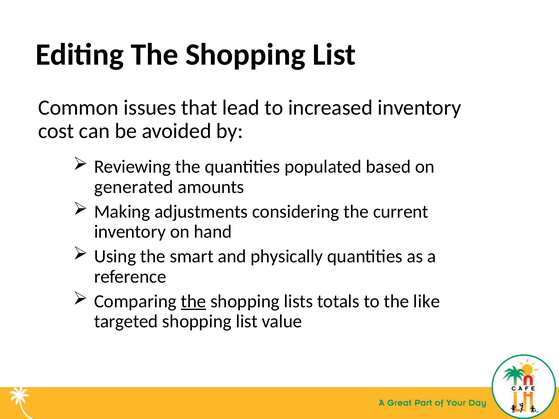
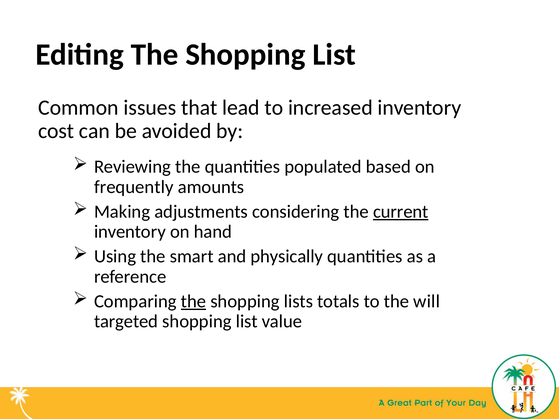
generated: generated -> frequently
current underline: none -> present
like: like -> will
